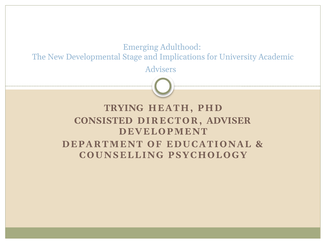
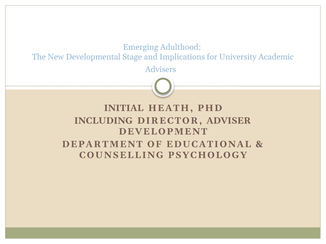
TRYING: TRYING -> INITIAL
CONSISTED: CONSISTED -> INCLUDING
